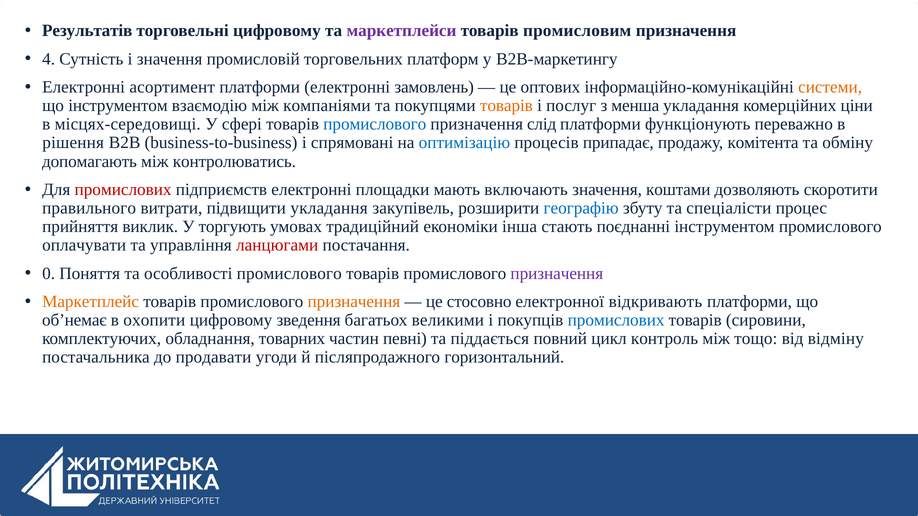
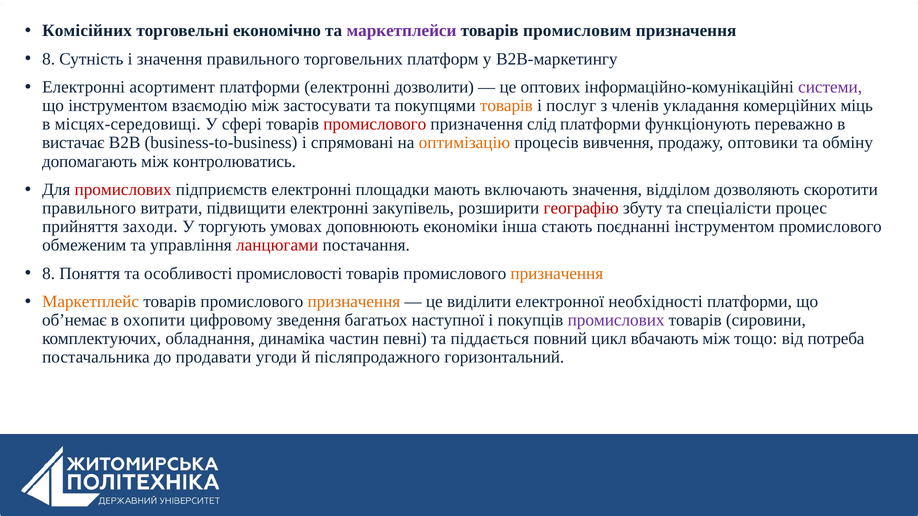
Результатів: Результатів -> Комісійних
торговельні цифровому: цифровому -> економічно
4 at (49, 59): 4 -> 8
значення промисловій: промисловій -> правильного
замовлень: замовлень -> дозволити
системи colour: orange -> purple
компаніями: компаніями -> застосувати
менша: менша -> членів
ціни: ціни -> міць
промислового at (375, 124) colour: blue -> red
рішення: рішення -> вистачає
оптимізацію colour: blue -> orange
припадає: припадає -> вивчення
комітента: комітента -> оптовики
коштами: коштами -> відділом
підвищити укладання: укладання -> електронні
географію colour: blue -> red
виклик: виклик -> заходи
традиційний: традиційний -> доповнюють
оплачувати: оплачувати -> обмеженим
0 at (49, 274): 0 -> 8
особливості промислового: промислового -> промисловості
призначення at (557, 274) colour: purple -> orange
стосовно: стосовно -> виділити
відкривають: відкривають -> необхідності
великими: великими -> наступної
промислових at (616, 320) colour: blue -> purple
товарних: товарних -> динаміка
контроль: контроль -> вбачають
відміну: відміну -> потреба
